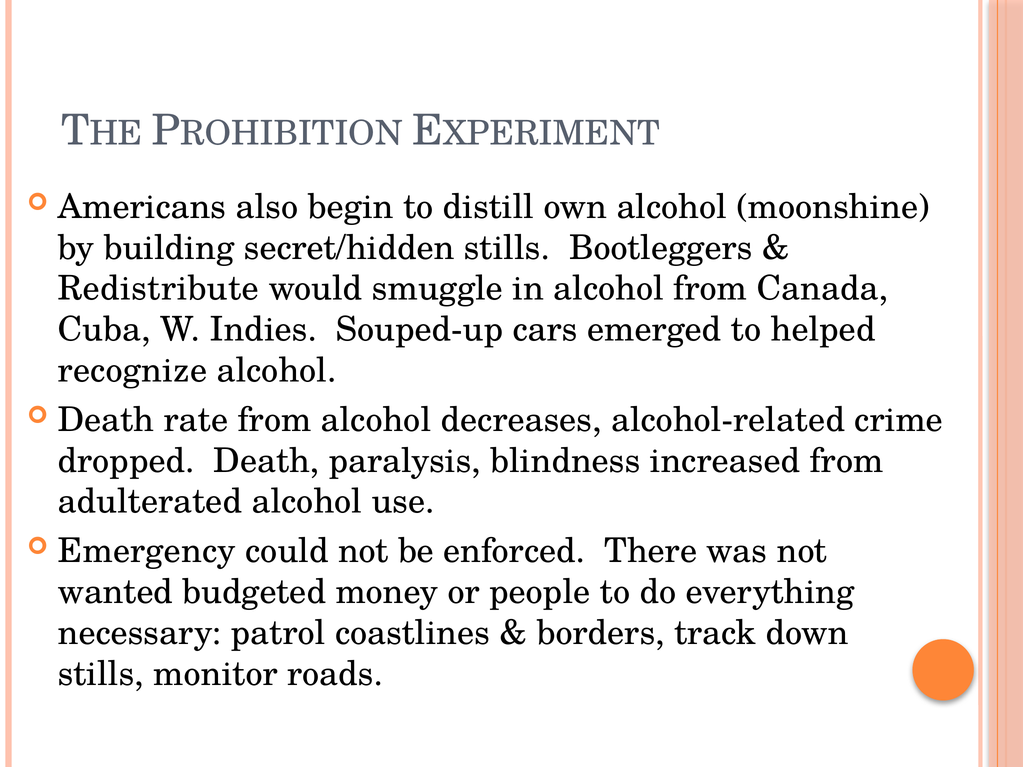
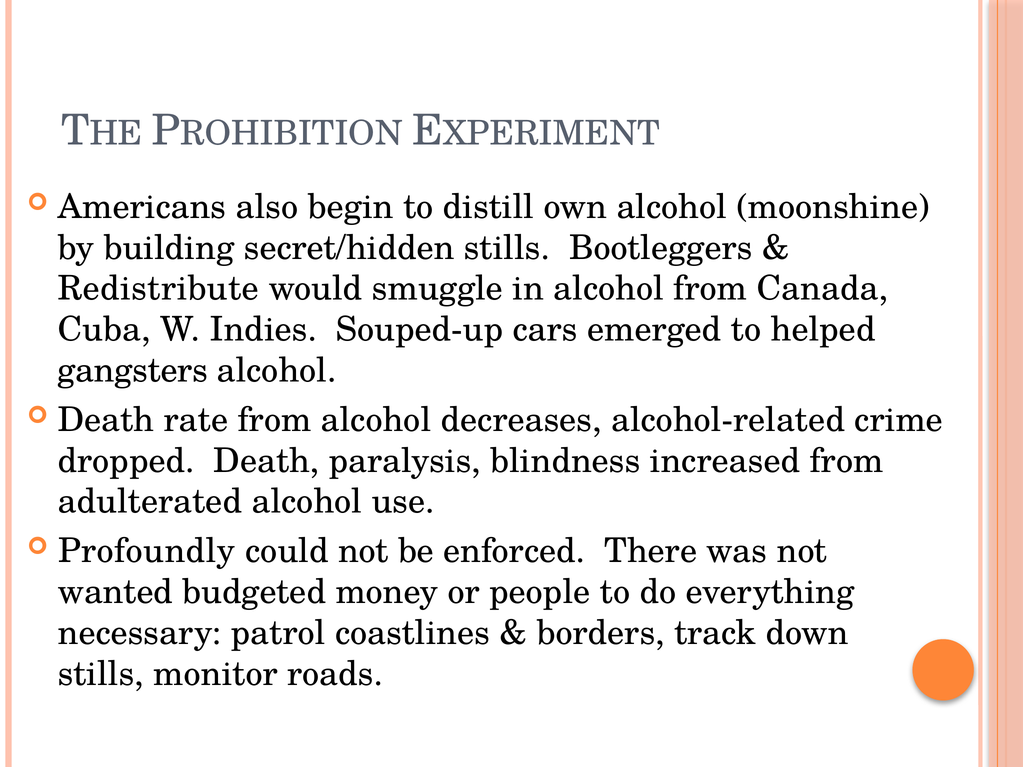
recognize: recognize -> gangsters
Emergency: Emergency -> Profoundly
